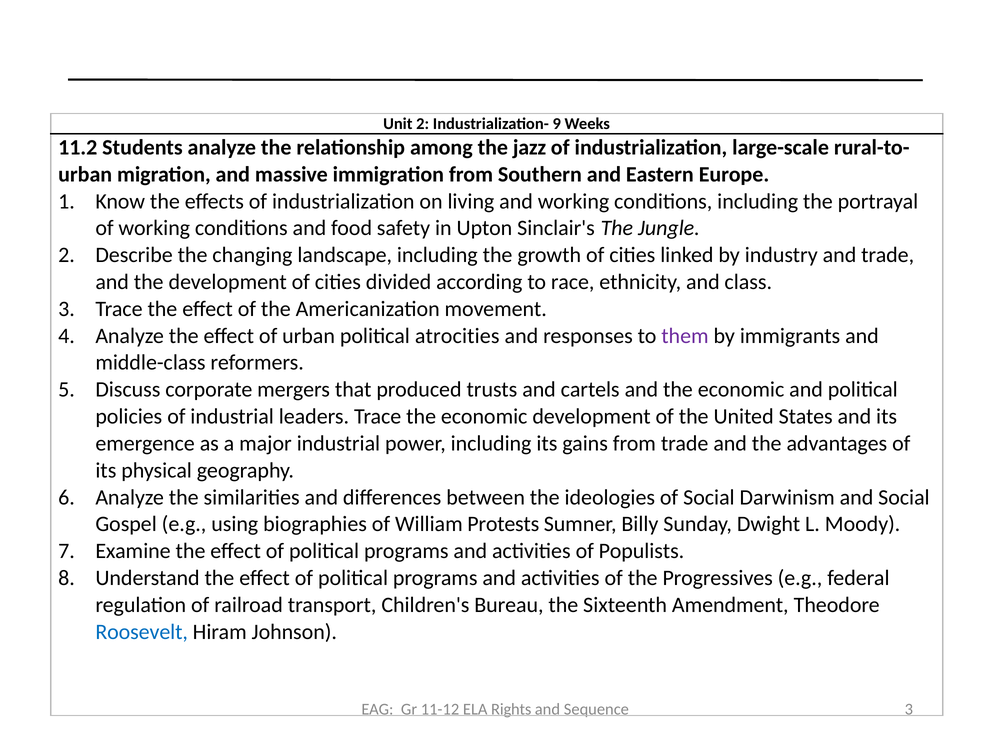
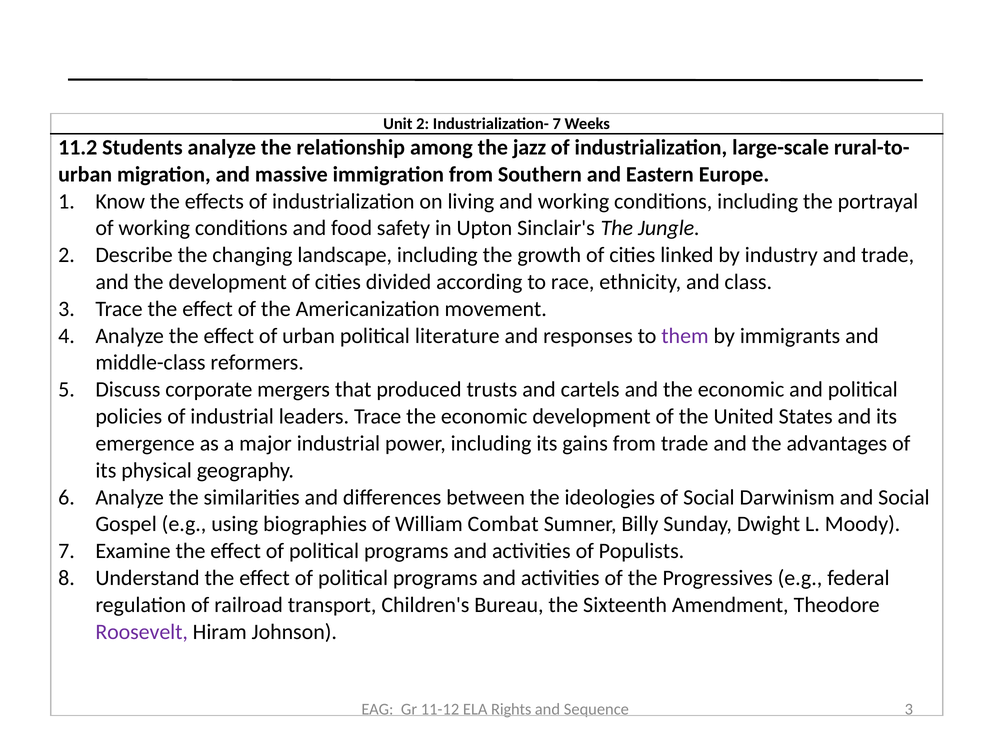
Industrialization- 9: 9 -> 7
atrocities: atrocities -> literature
Protests: Protests -> Combat
Roosevelt colour: blue -> purple
